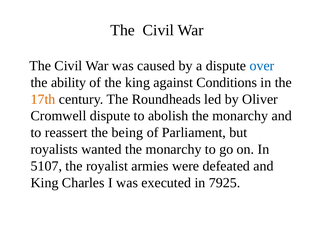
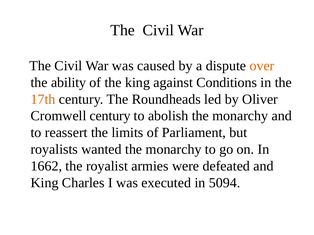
over colour: blue -> orange
Cromwell dispute: dispute -> century
being: being -> limits
5107: 5107 -> 1662
7925: 7925 -> 5094
